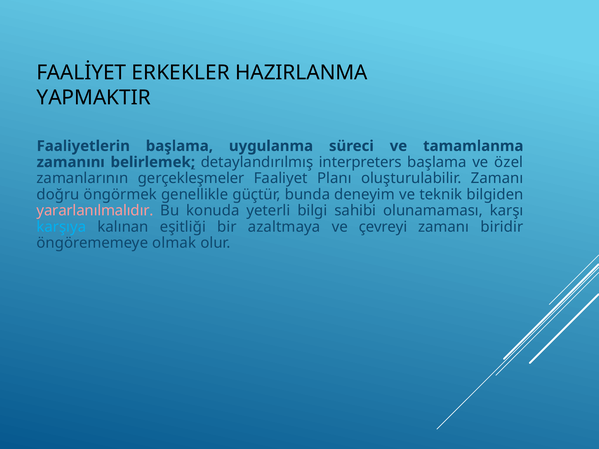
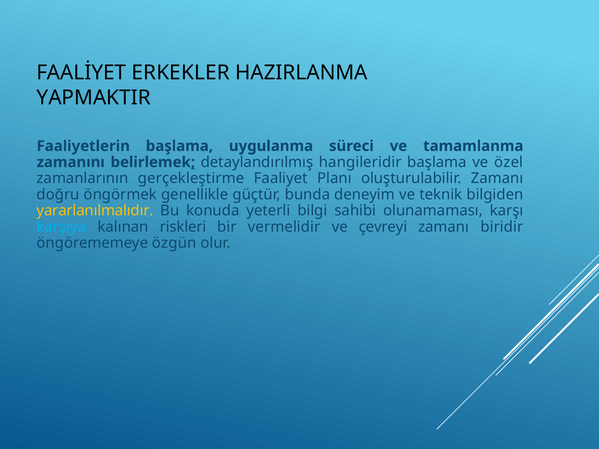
interpreters: interpreters -> hangileridir
gerçekleşmeler: gerçekleşmeler -> gerçekleştirme
yararlanılmalıdır colour: pink -> yellow
eşitliği: eşitliği -> riskleri
azaltmaya: azaltmaya -> vermelidir
olmak: olmak -> özgün
